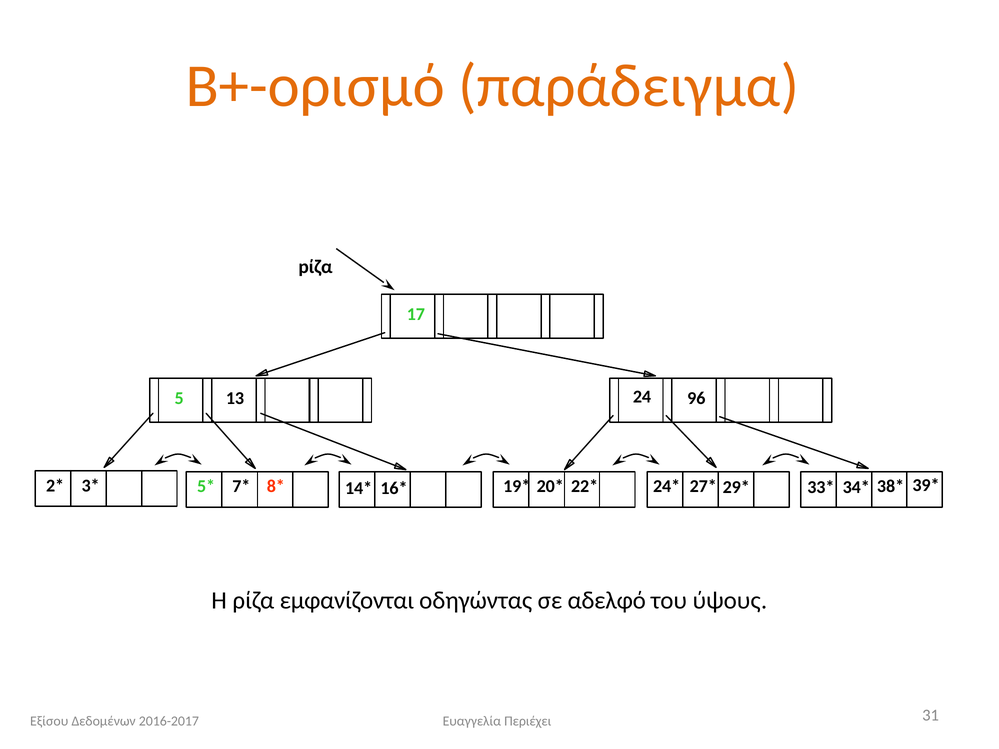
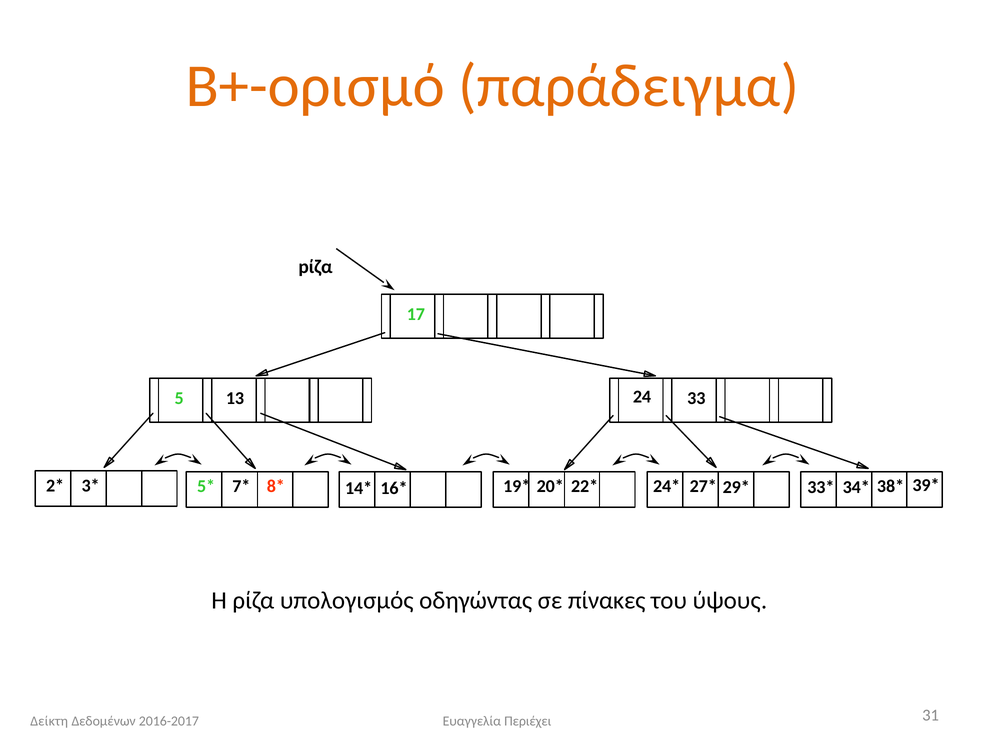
96: 96 -> 33
εμφανίζονται: εμφανίζονται -> υπολογισμός
αδελφό: αδελφό -> πίνακες
Εξίσου: Εξίσου -> Δείκτη
